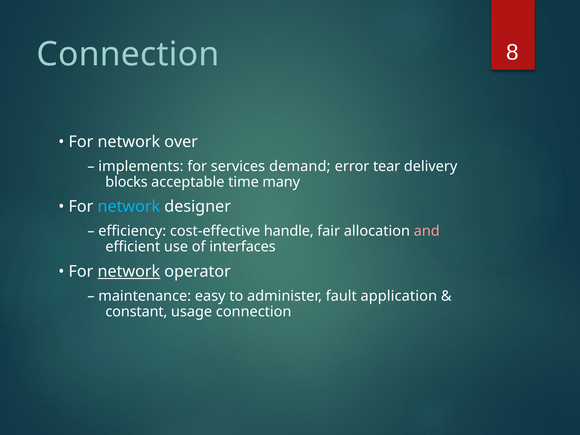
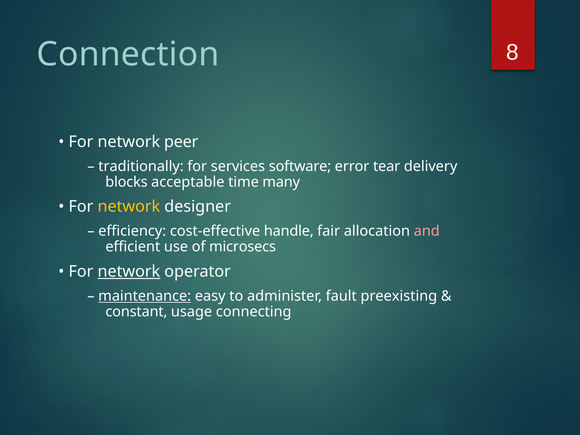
over: over -> peer
implements: implements -> traditionally
demand: demand -> software
network at (129, 207) colour: light blue -> yellow
interfaces: interfaces -> microsecs
maintenance underline: none -> present
application: application -> preexisting
usage connection: connection -> connecting
